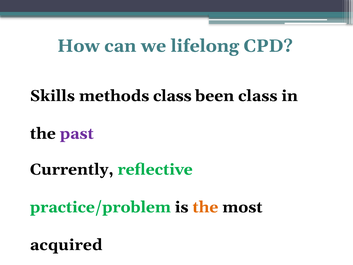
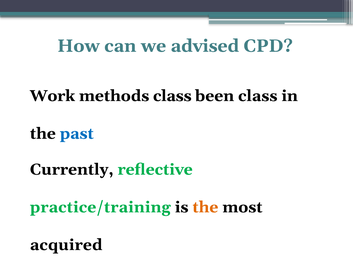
lifelong: lifelong -> advised
Skills: Skills -> Work
past colour: purple -> blue
practice/problem: practice/problem -> practice/training
